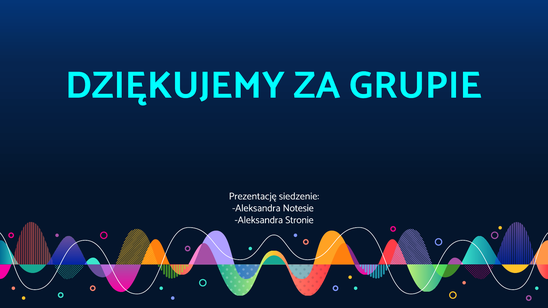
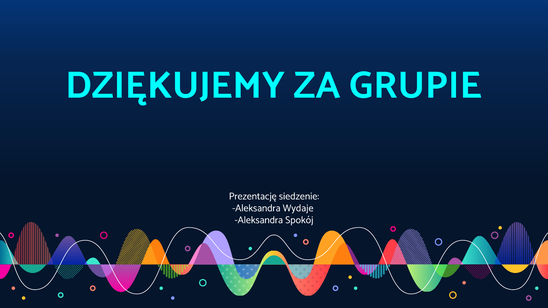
Notesie: Notesie -> Wydaje
Stronie: Stronie -> Spokój
